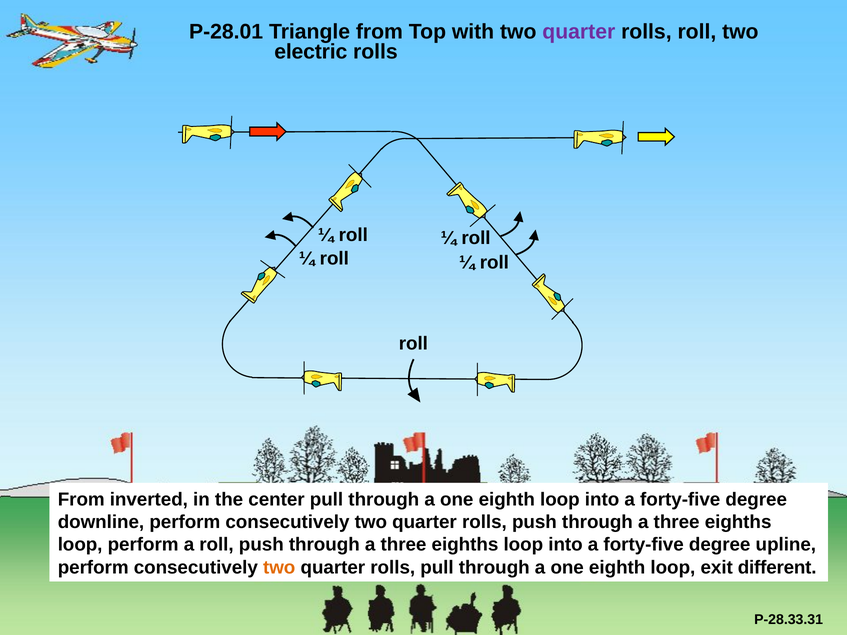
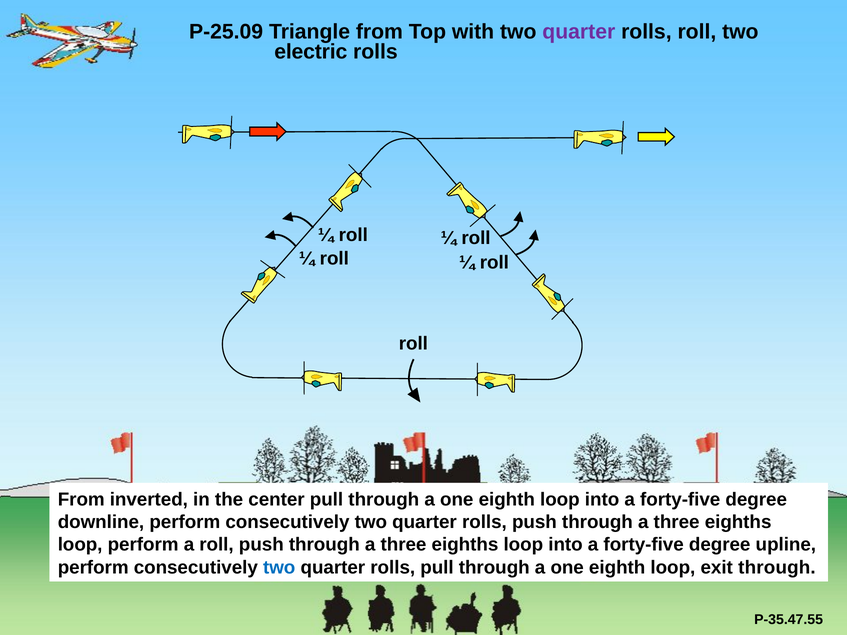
P-28.01: P-28.01 -> P-25.09
two at (279, 568) colour: orange -> blue
exit different: different -> through
P-28.33.31: P-28.33.31 -> P-35.47.55
